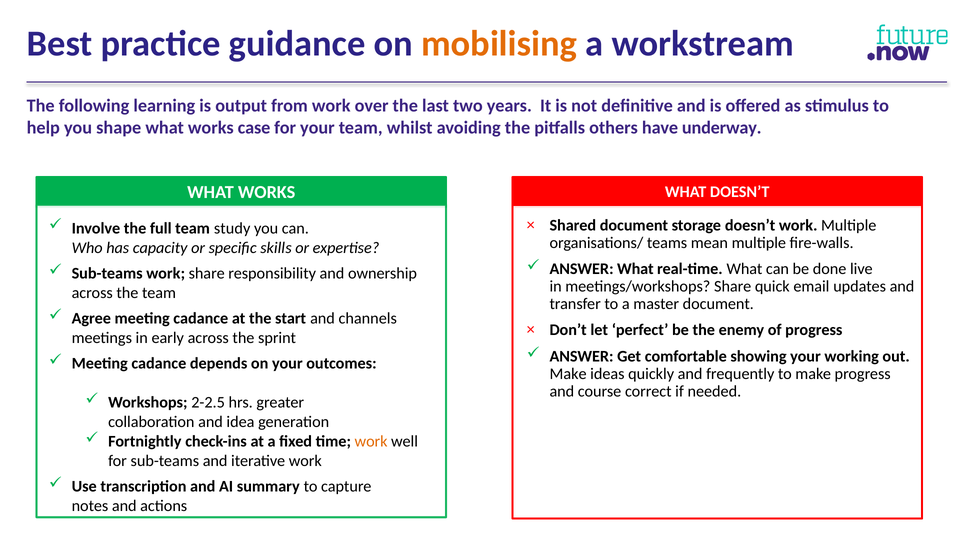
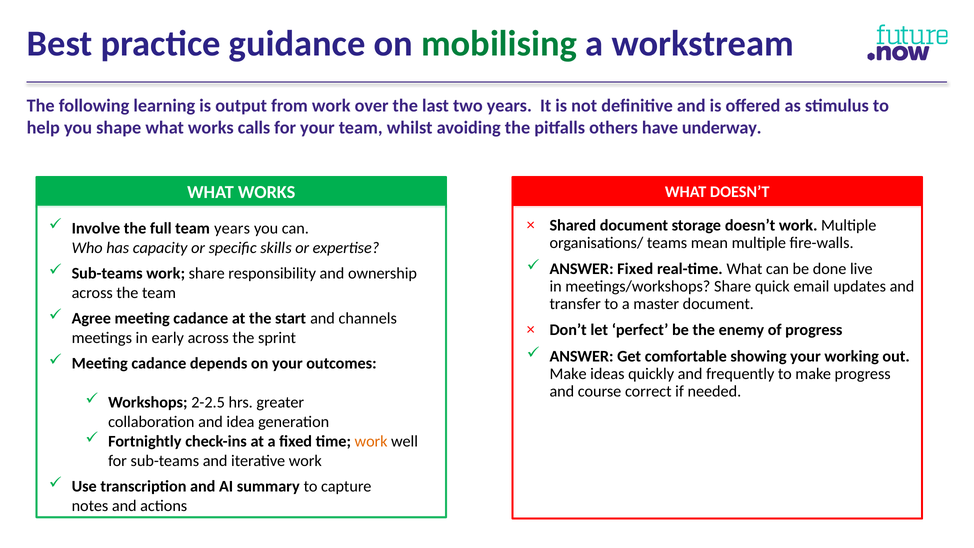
mobilising colour: orange -> green
case: case -> calls
team study: study -> years
ANSWER What: What -> Fixed
